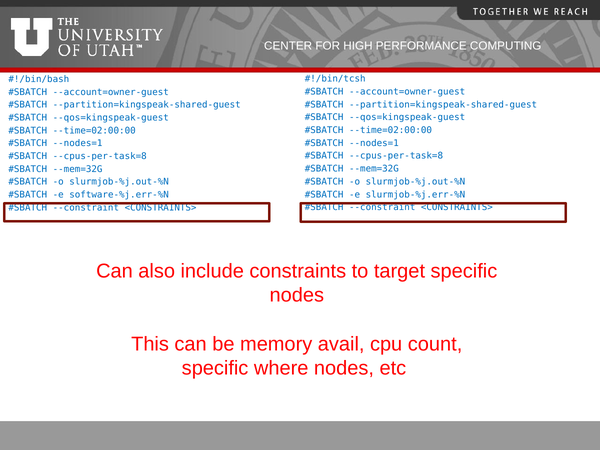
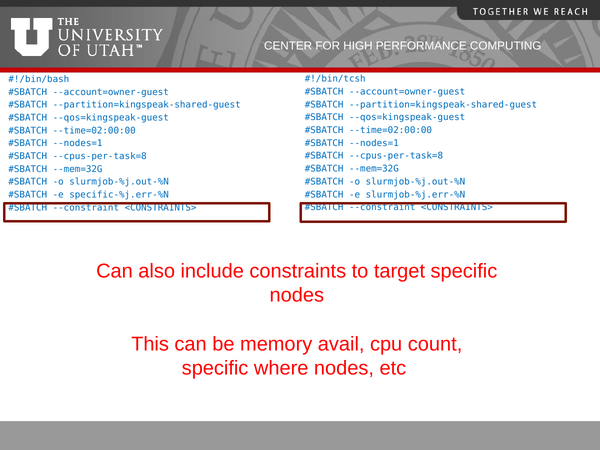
software-%j.err-%N: software-%j.err-%N -> specific-%j.err-%N
